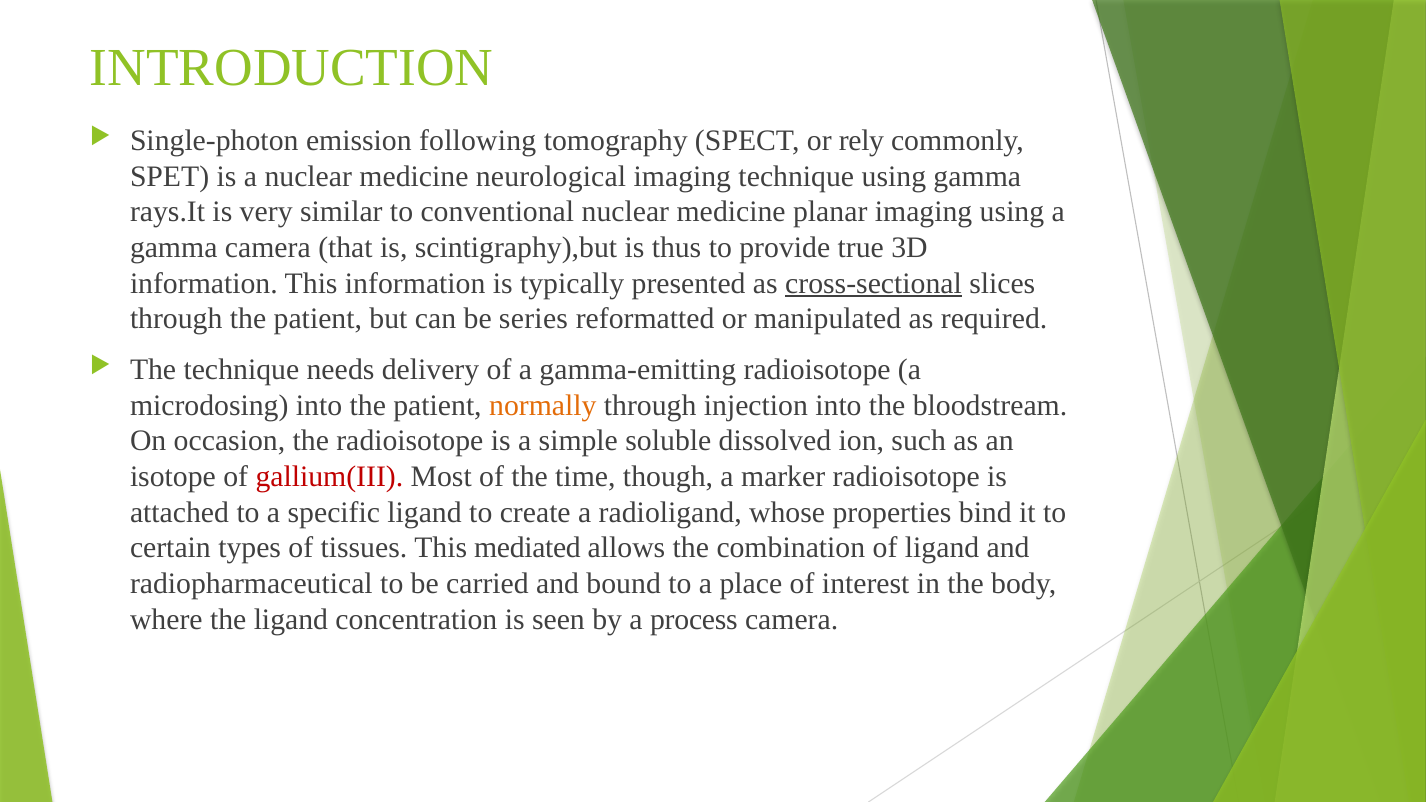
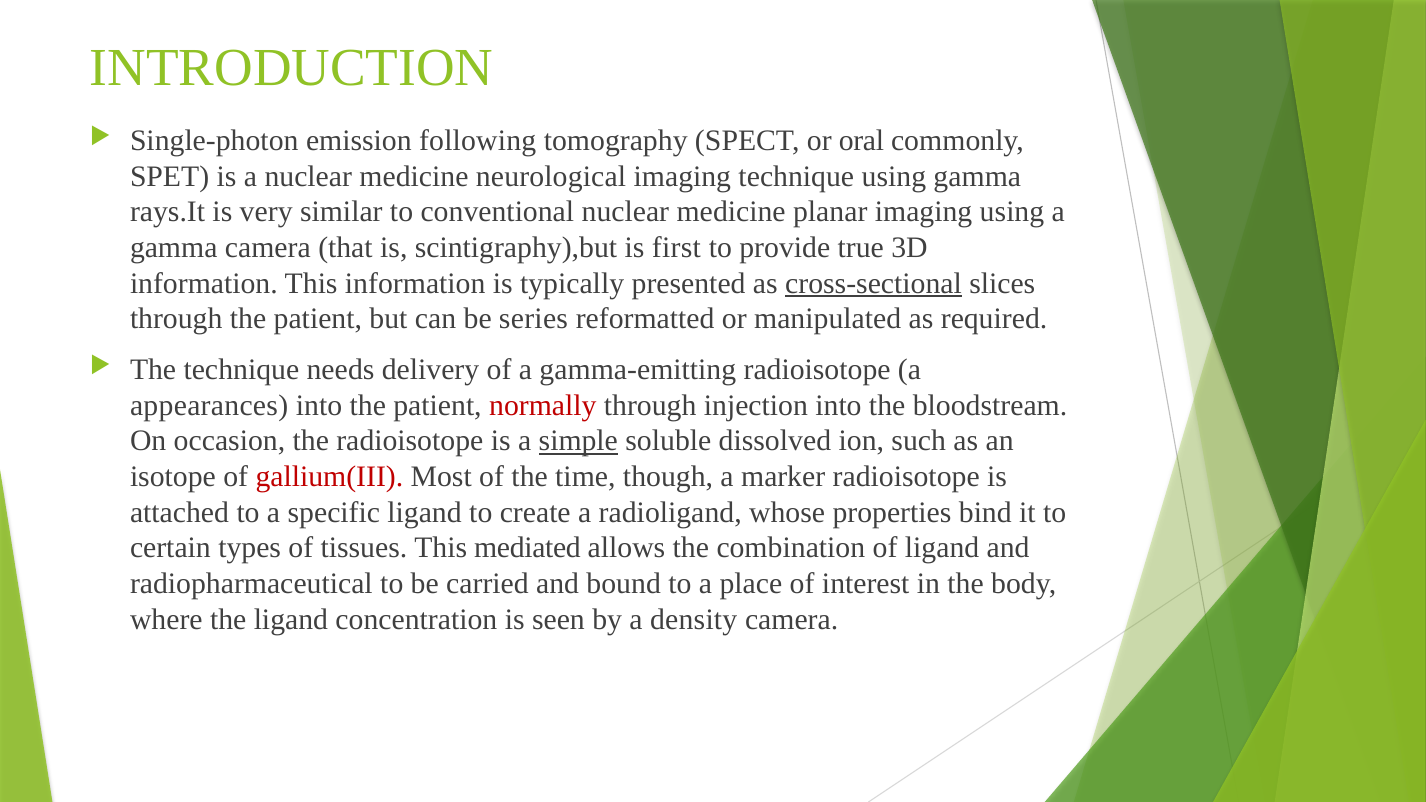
rely: rely -> oral
thus: thus -> first
microdosing: microdosing -> appearances
normally colour: orange -> red
simple underline: none -> present
process: process -> density
